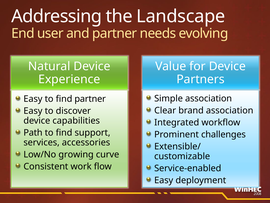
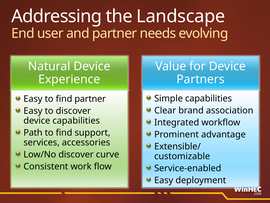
Simple association: association -> capabilities
challenges: challenges -> advantage
Low/No growing: growing -> discover
